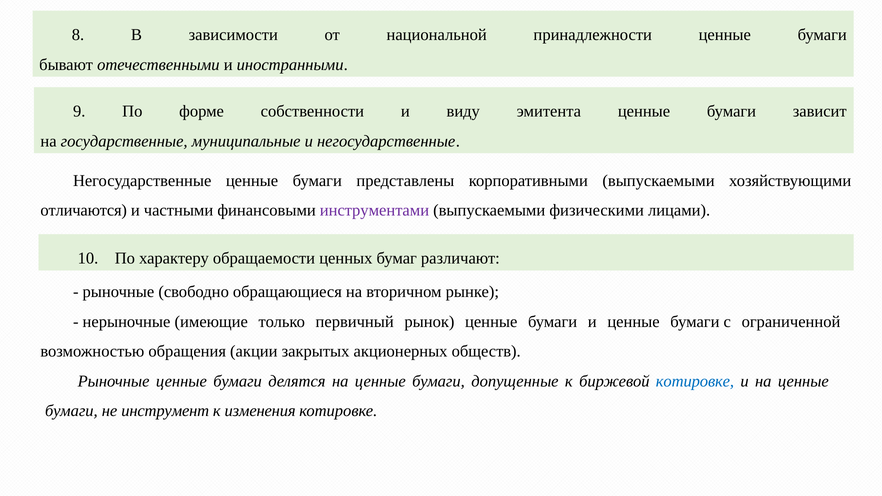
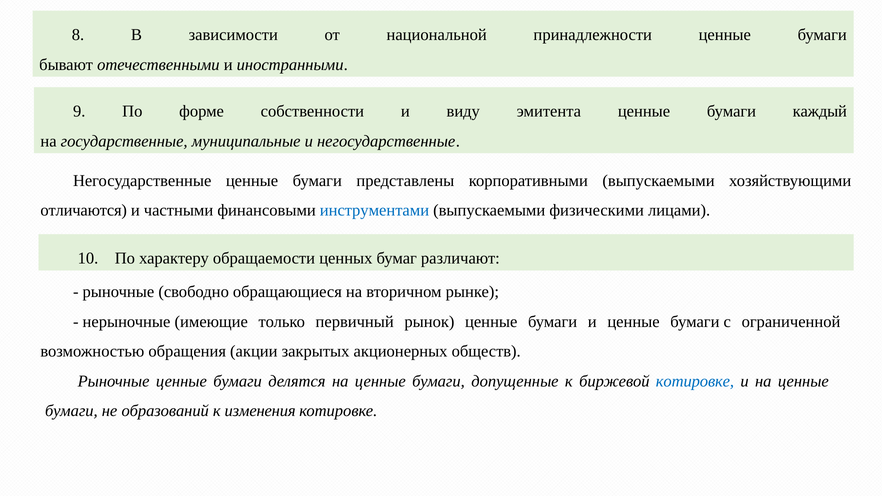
зависит: зависит -> каждый
инструментами colour: purple -> blue
инструмент: инструмент -> образований
